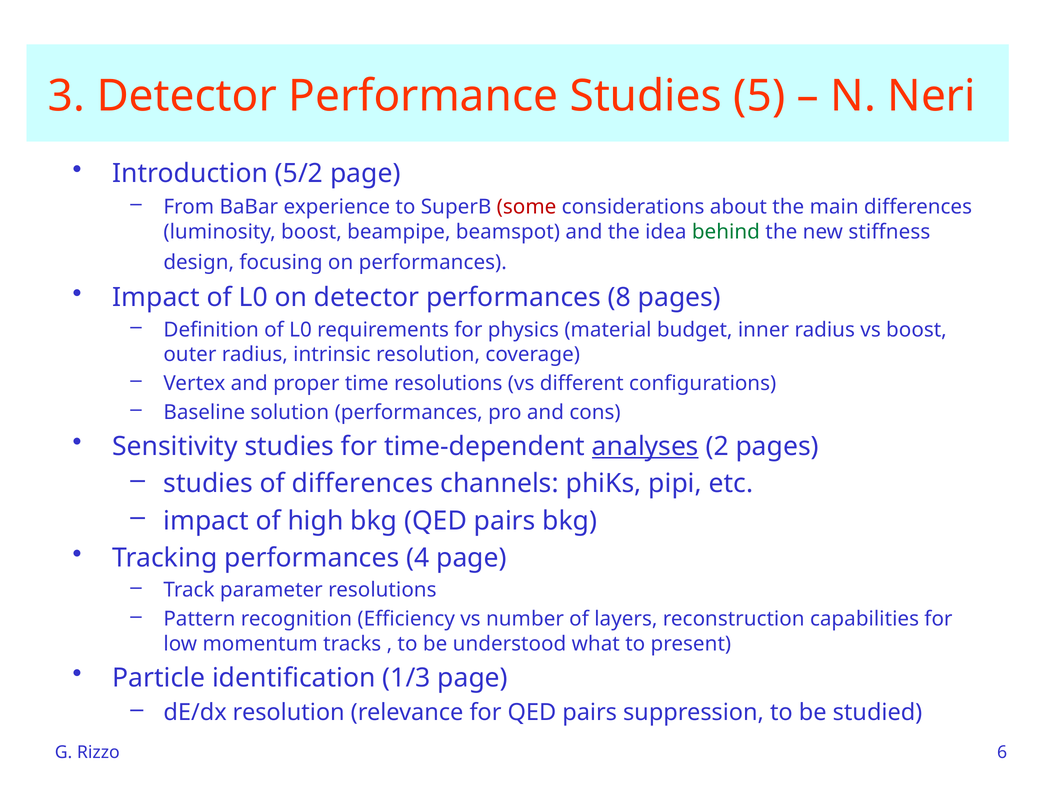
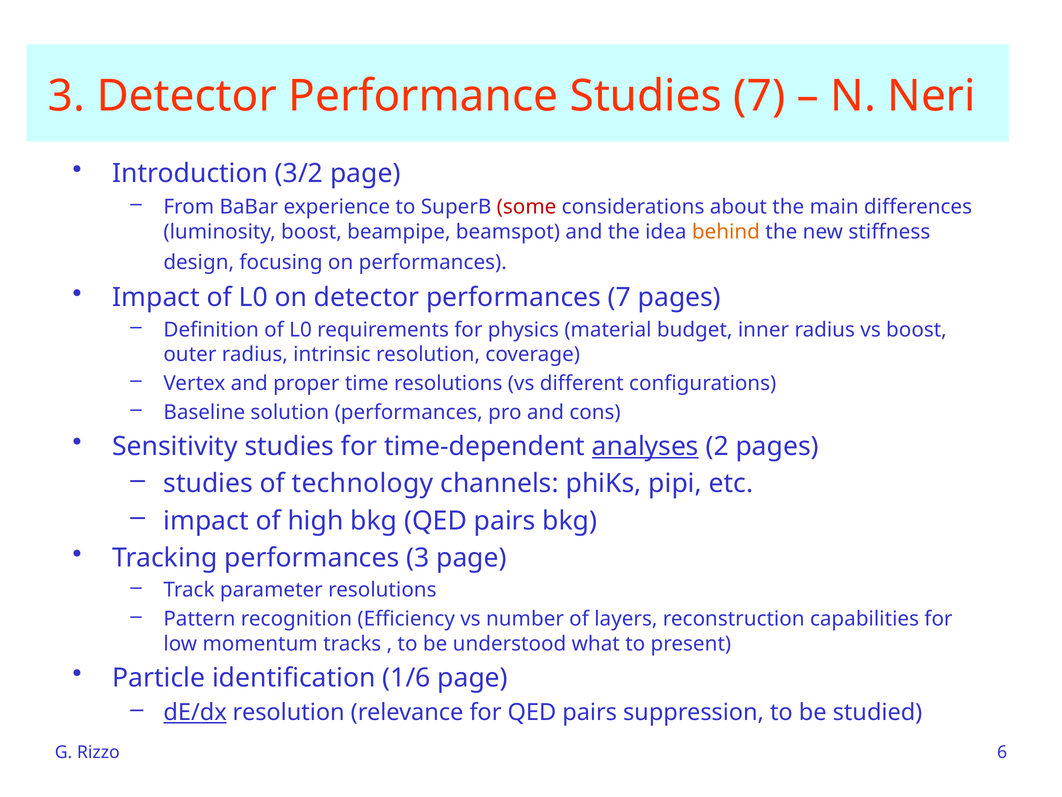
Studies 5: 5 -> 7
5/2: 5/2 -> 3/2
behind colour: green -> orange
performances 8: 8 -> 7
of differences: differences -> technology
performances 4: 4 -> 3
1/3: 1/3 -> 1/6
dE/dx underline: none -> present
